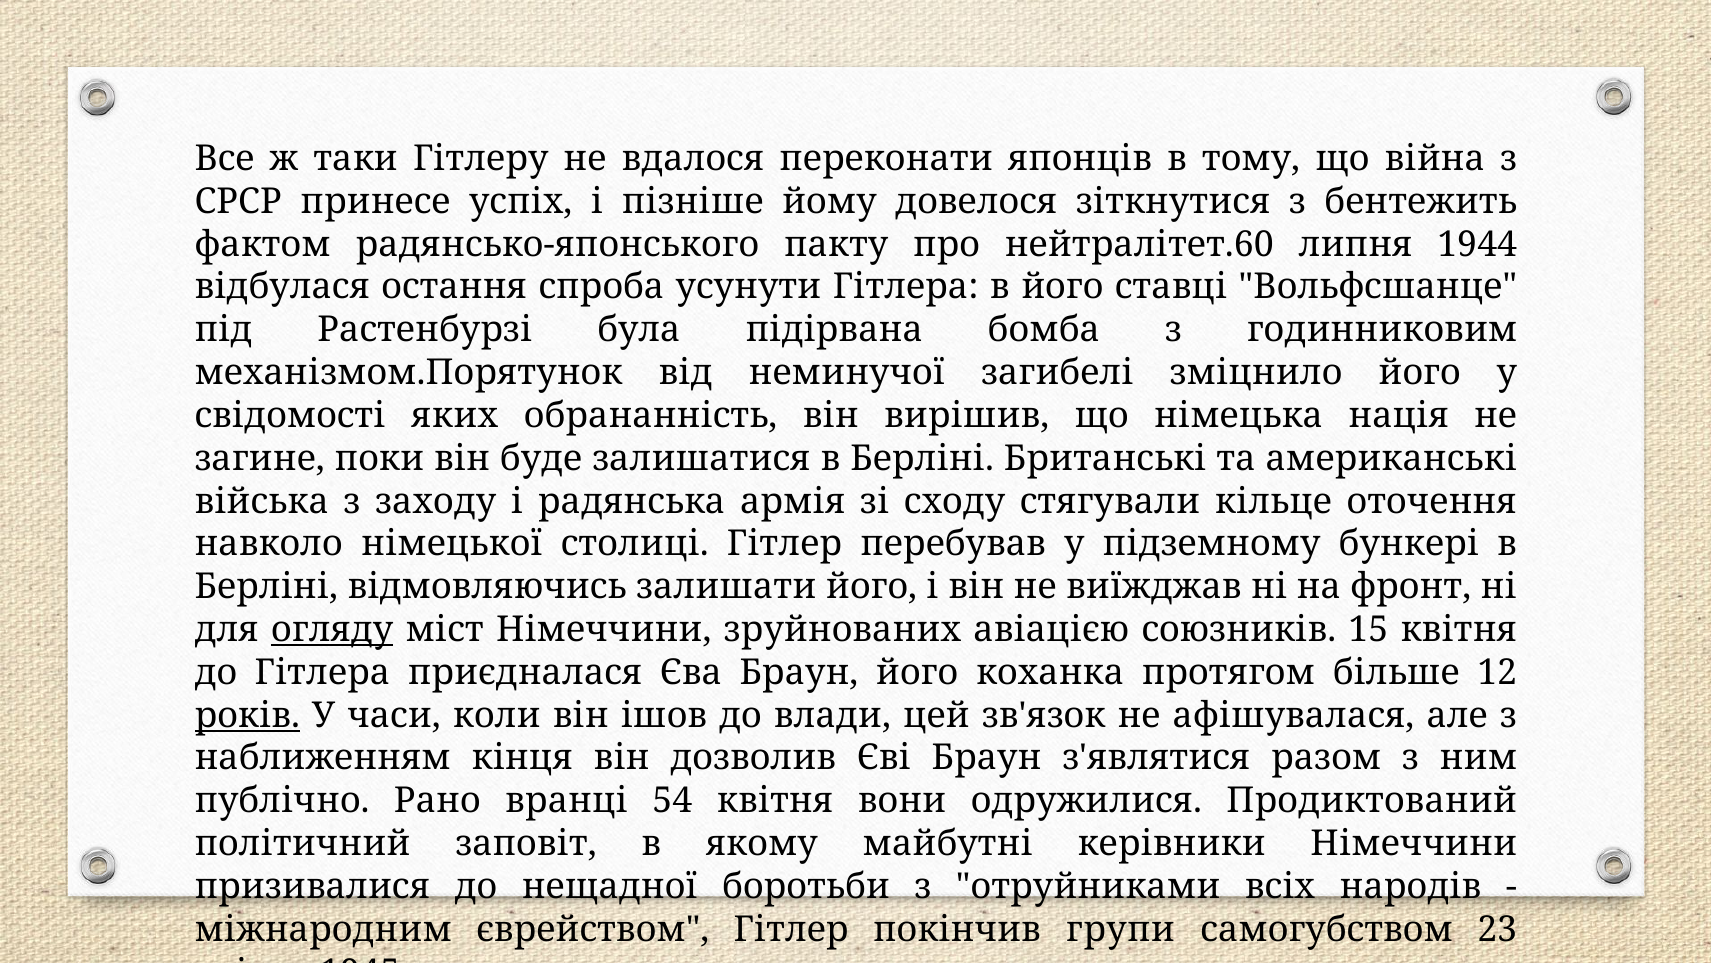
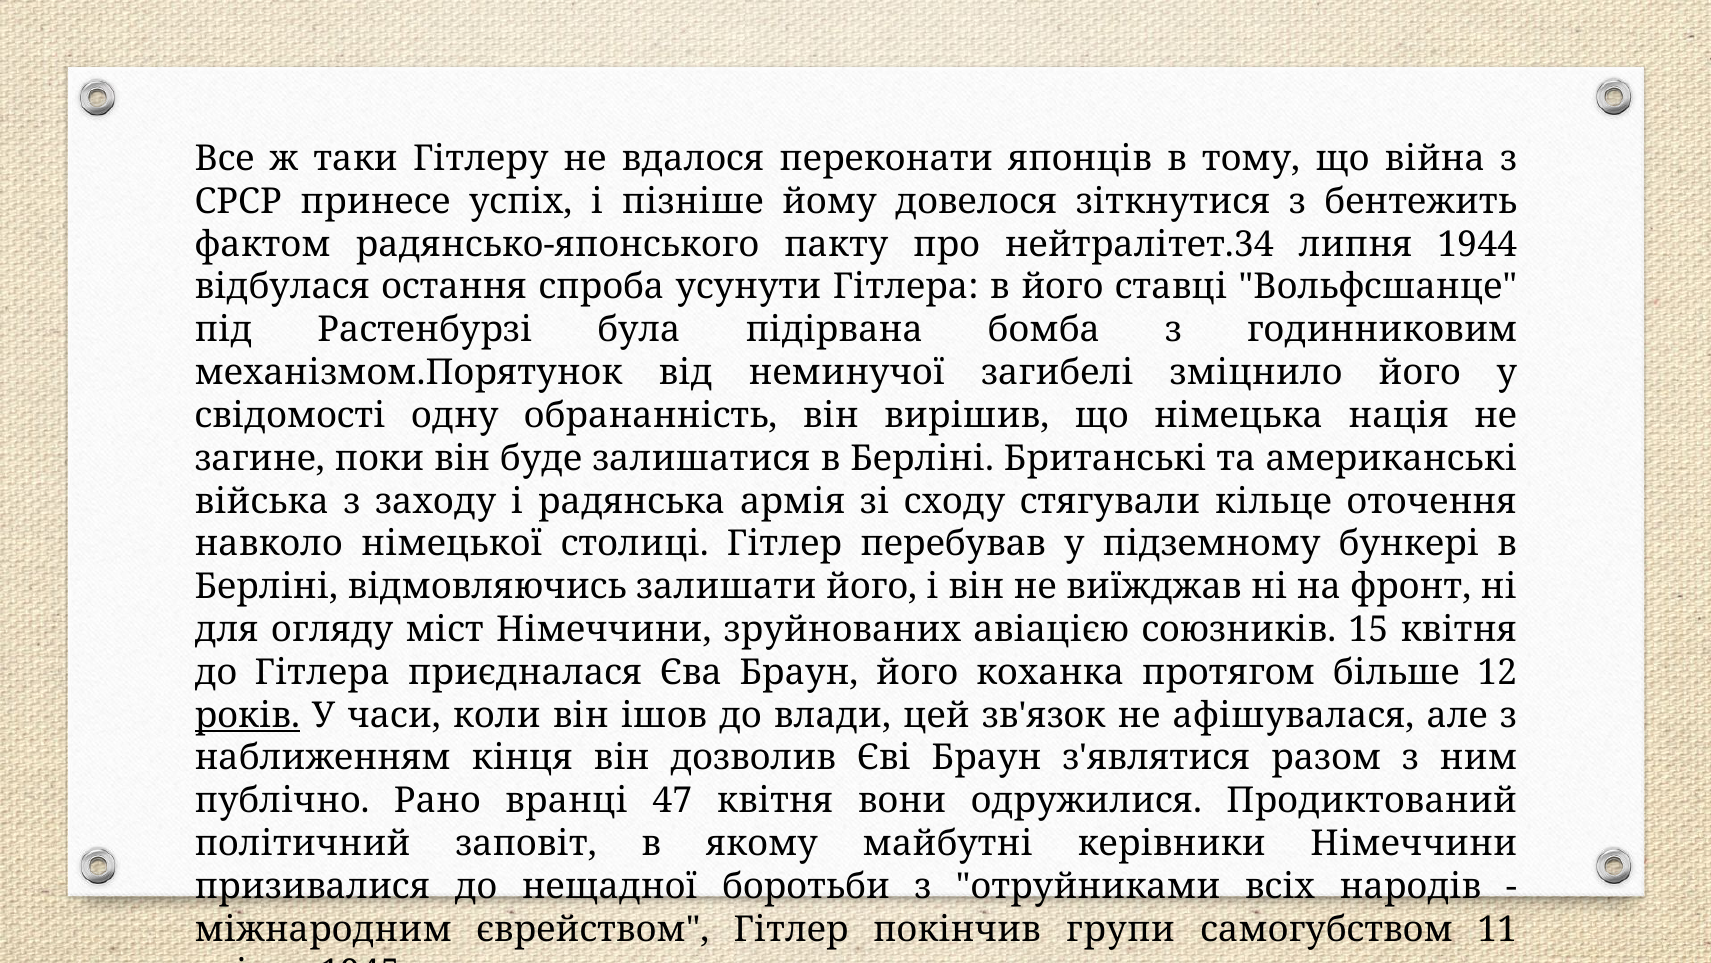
нейтралітет.60: нейтралітет.60 -> нейтралітет.34
яких: яких -> одну
огляду underline: present -> none
54: 54 -> 47
23: 23 -> 11
